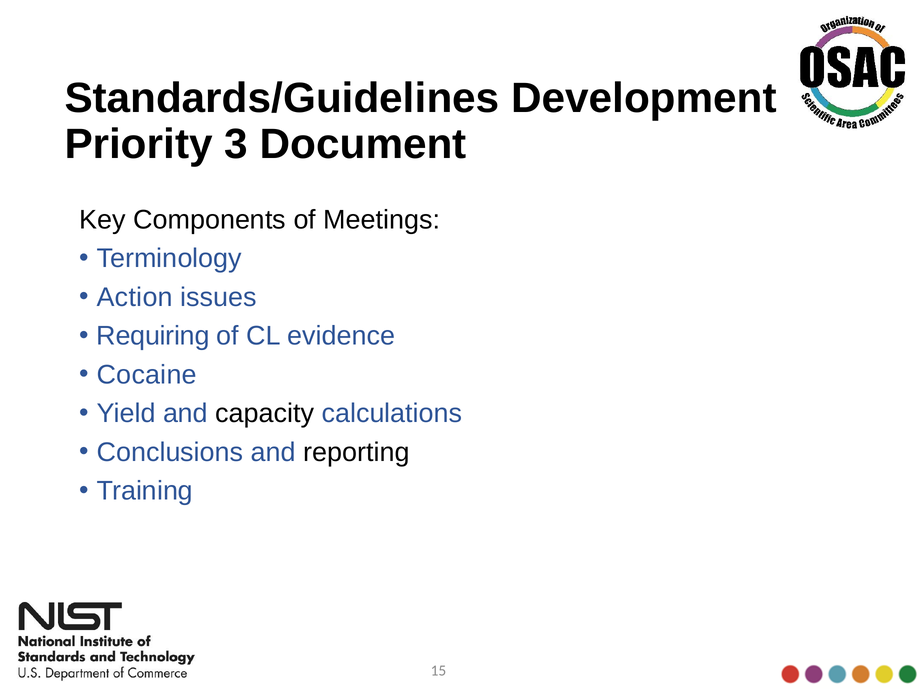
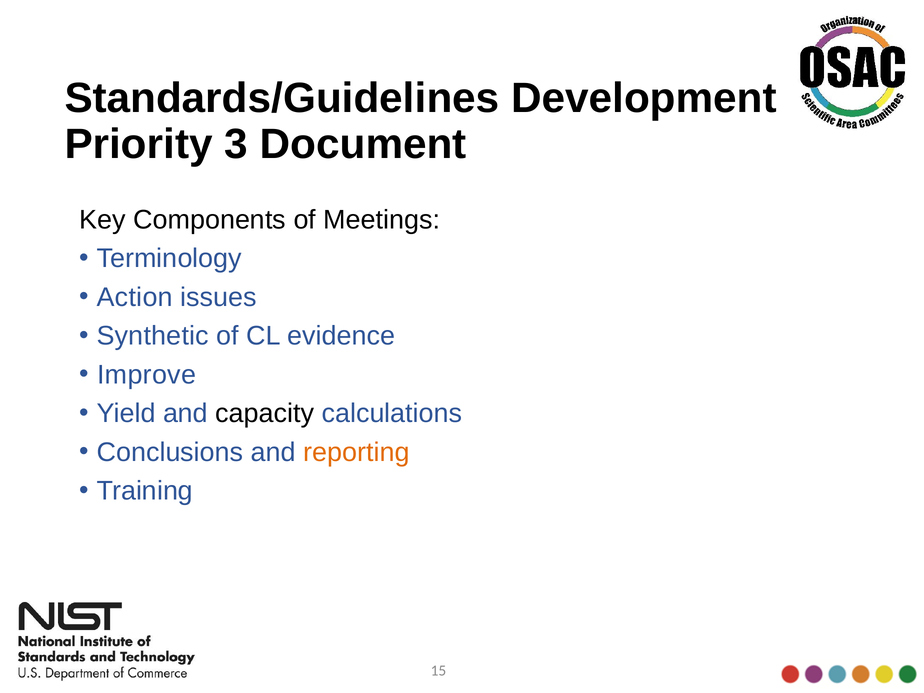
Requiring: Requiring -> Synthetic
Cocaine: Cocaine -> Improve
reporting colour: black -> orange
